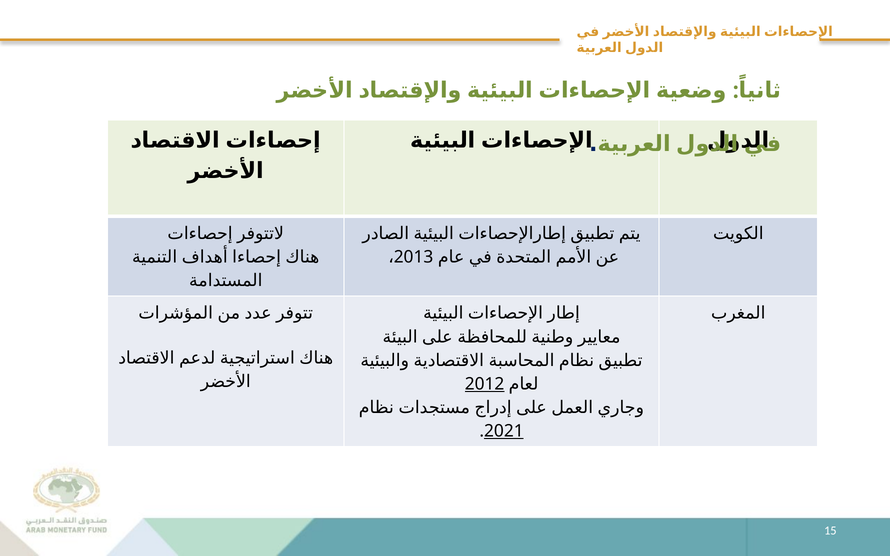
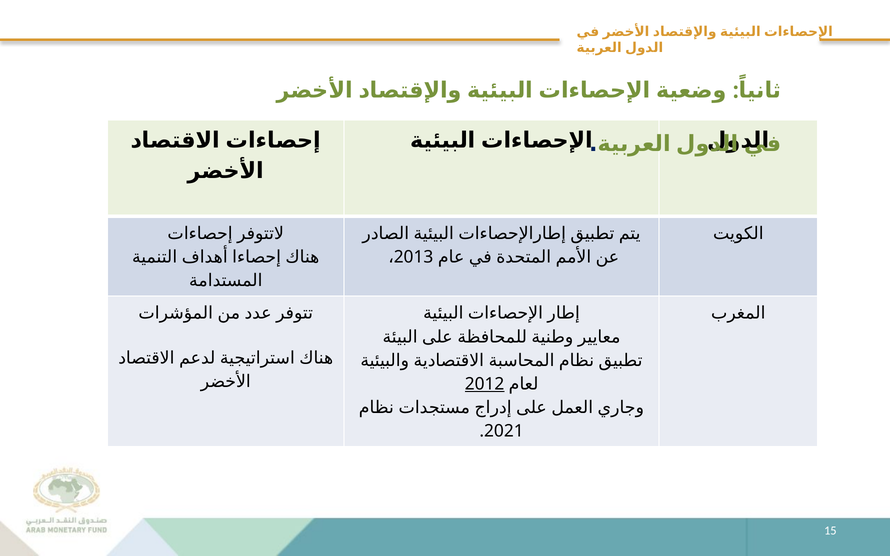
2021 underline: present -> none
